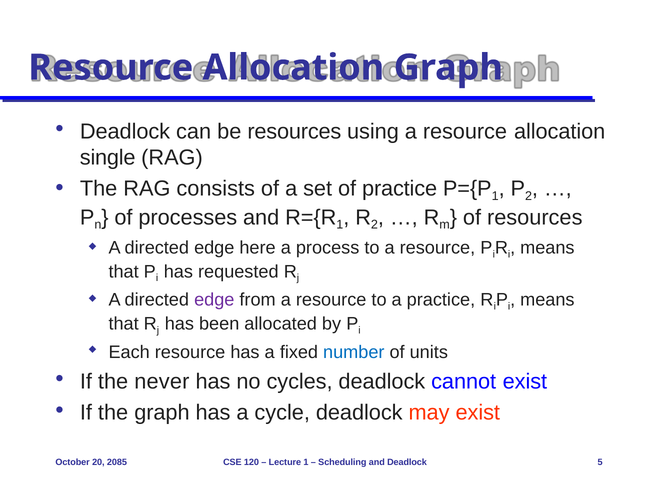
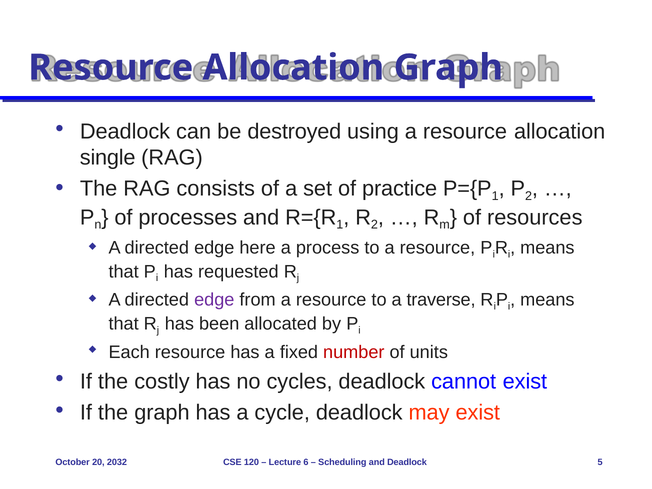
be resources: resources -> destroyed
a practice: practice -> traverse
number colour: blue -> red
never: never -> costly
2085: 2085 -> 2032
Lecture 1: 1 -> 6
